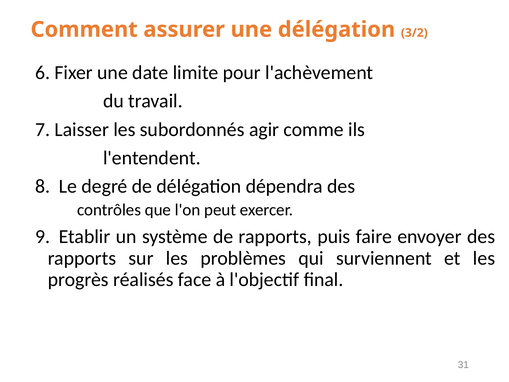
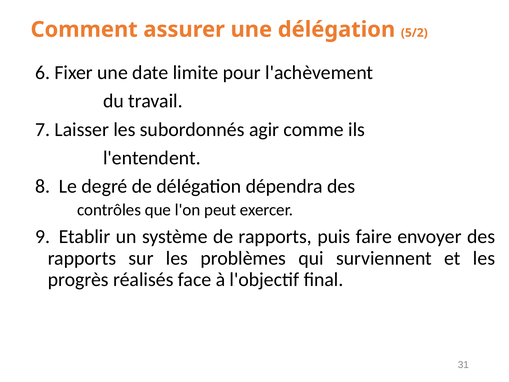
3/2: 3/2 -> 5/2
